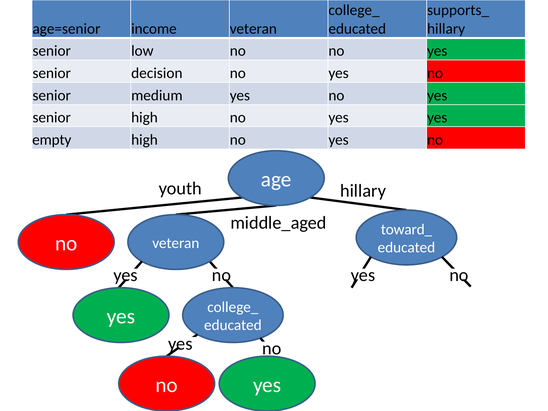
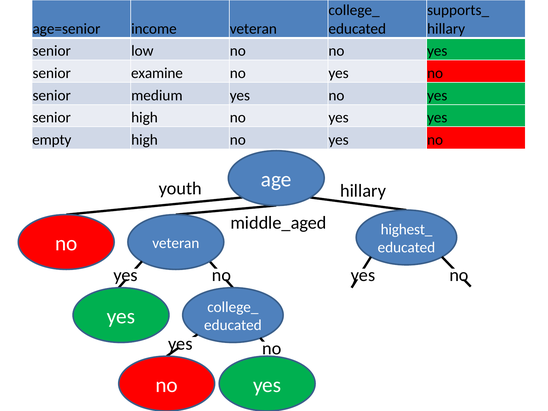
decision: decision -> examine
toward_: toward_ -> highest_
